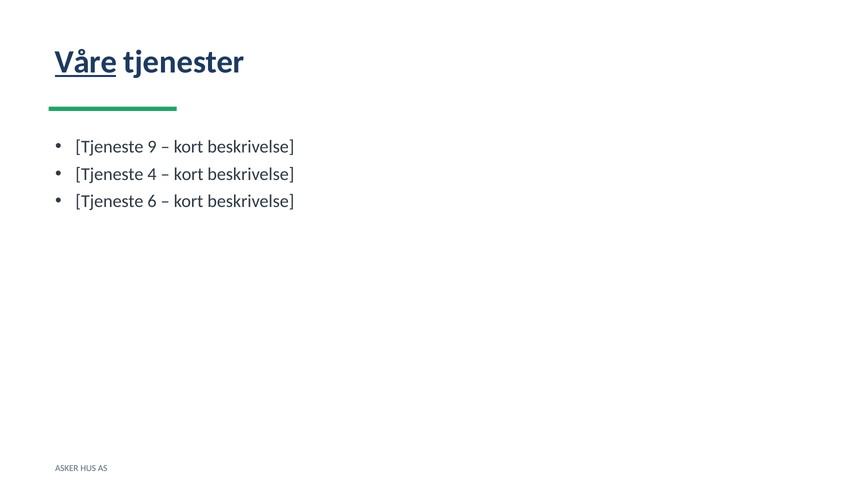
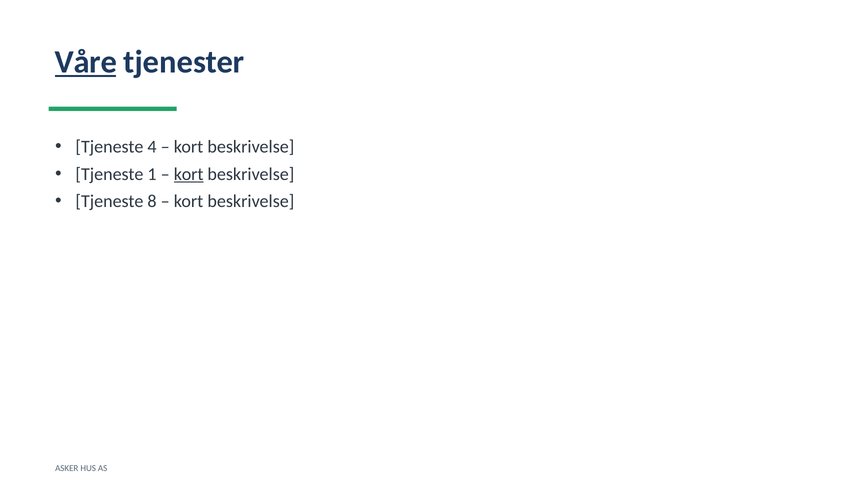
9: 9 -> 4
4: 4 -> 1
kort at (189, 174) underline: none -> present
6: 6 -> 8
